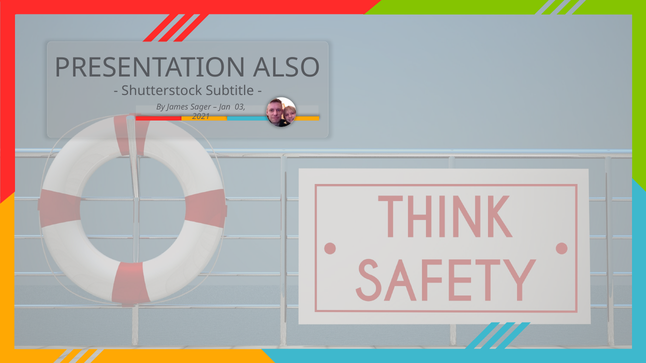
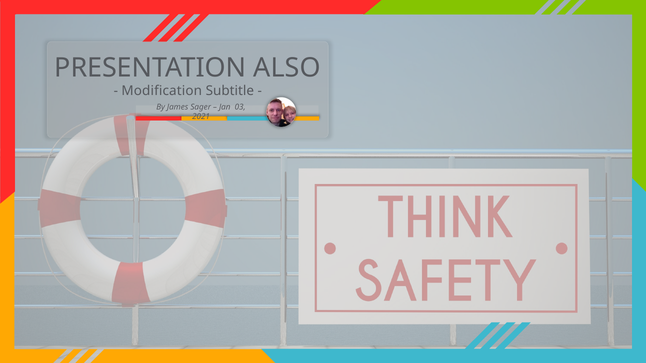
Shutterstock: Shutterstock -> Modification
